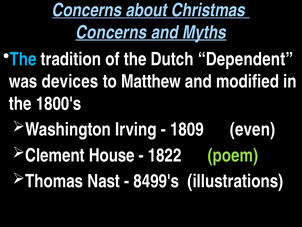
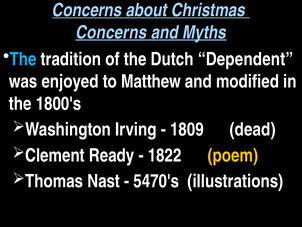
devices: devices -> enjoyed
even: even -> dead
House: House -> Ready
poem colour: light green -> yellow
8499's: 8499's -> 5470's
